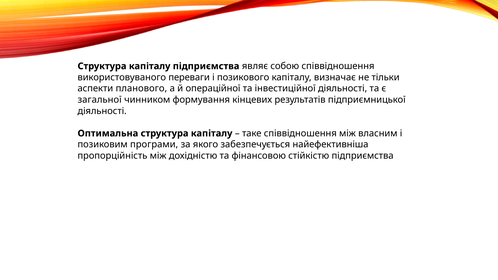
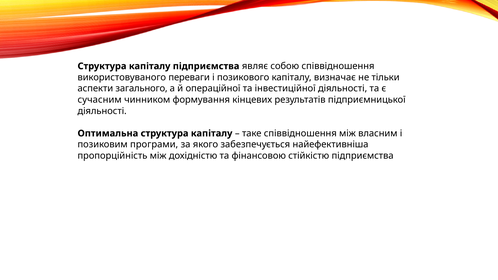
планового: планового -> загального
загальної: загальної -> сучасним
